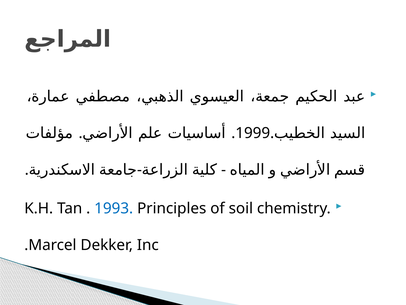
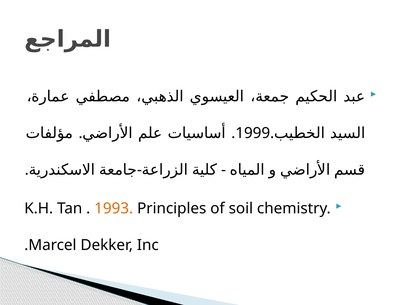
1993 colour: blue -> orange
